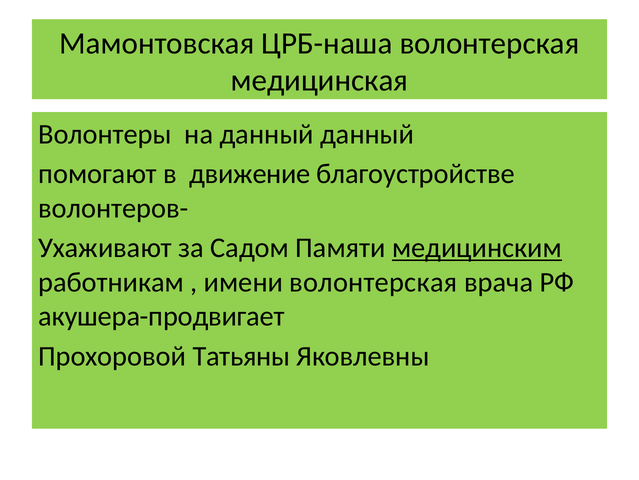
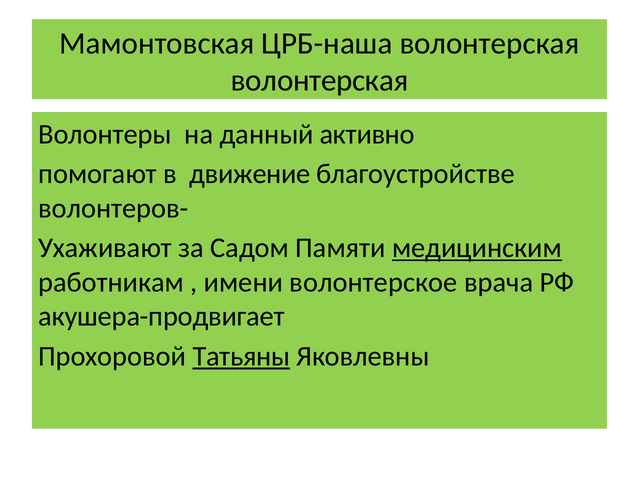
медицинская at (319, 80): медицинская -> волонтерская
данный данный: данный -> активно
имени волонтерская: волонтерская -> волонтерское
Татьяны underline: none -> present
